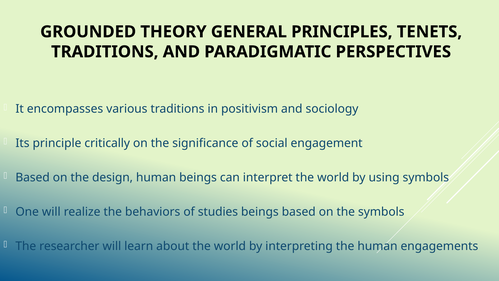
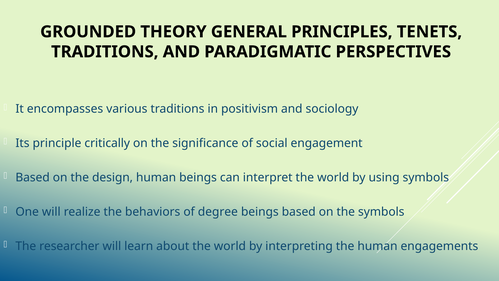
studies: studies -> degree
